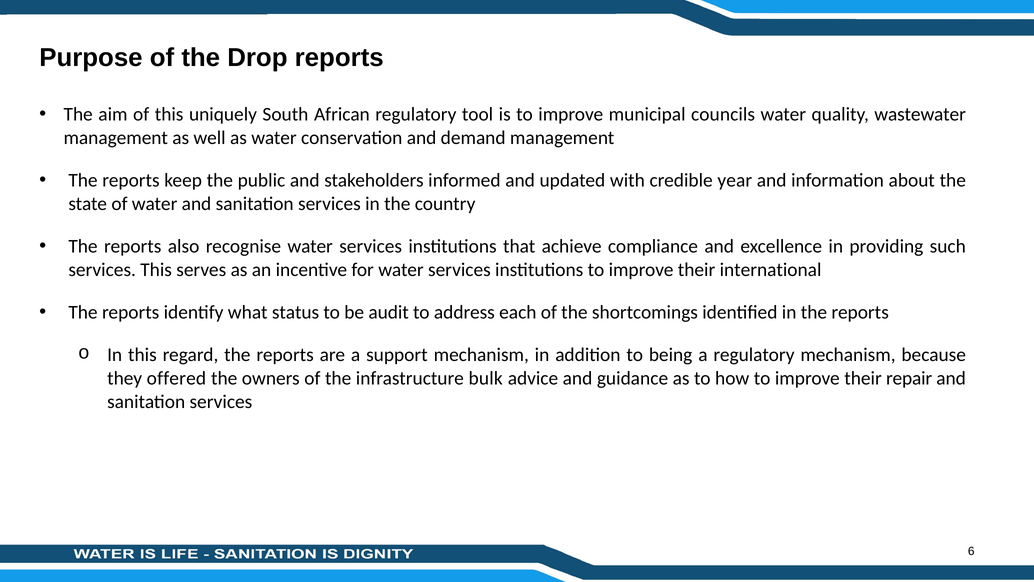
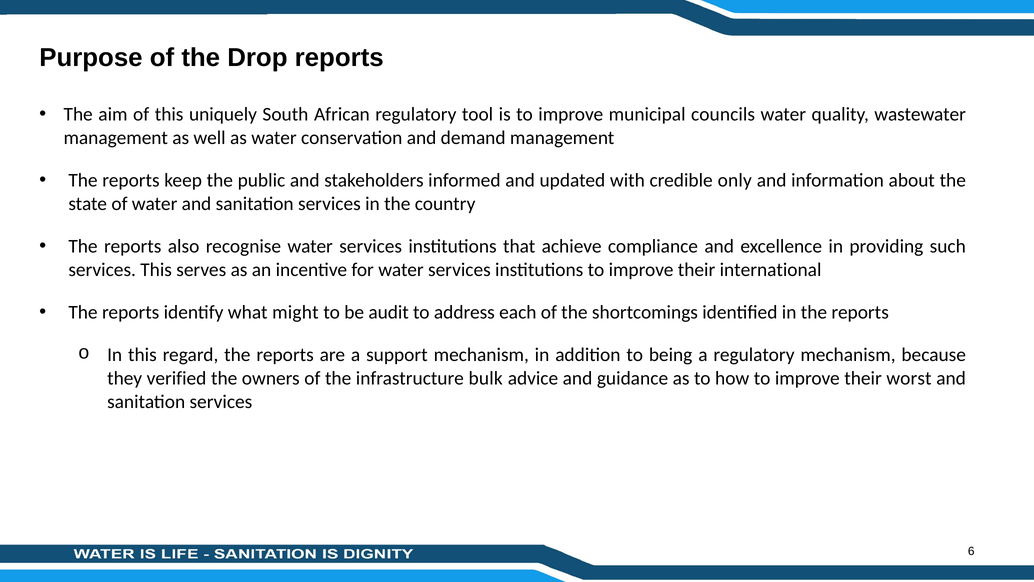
year: year -> only
status: status -> might
offered: offered -> verified
repair: repair -> worst
